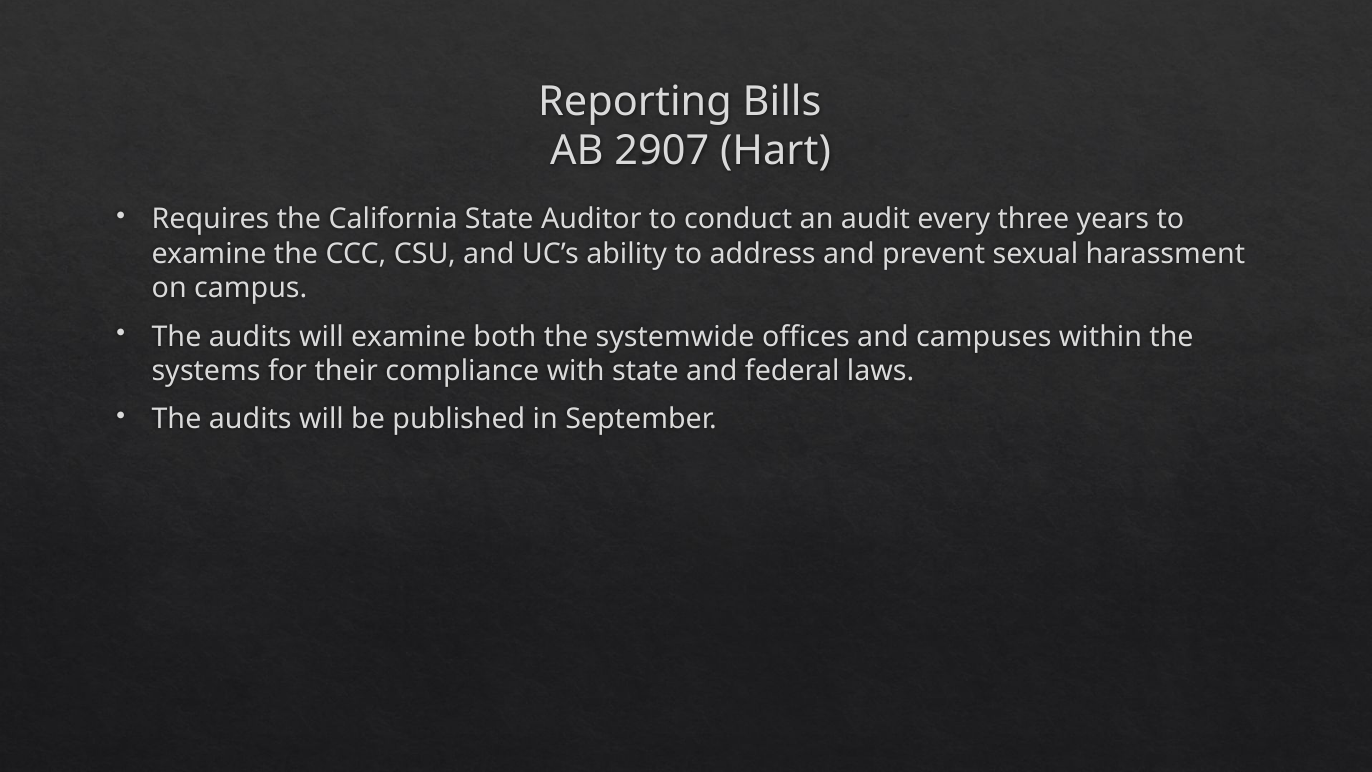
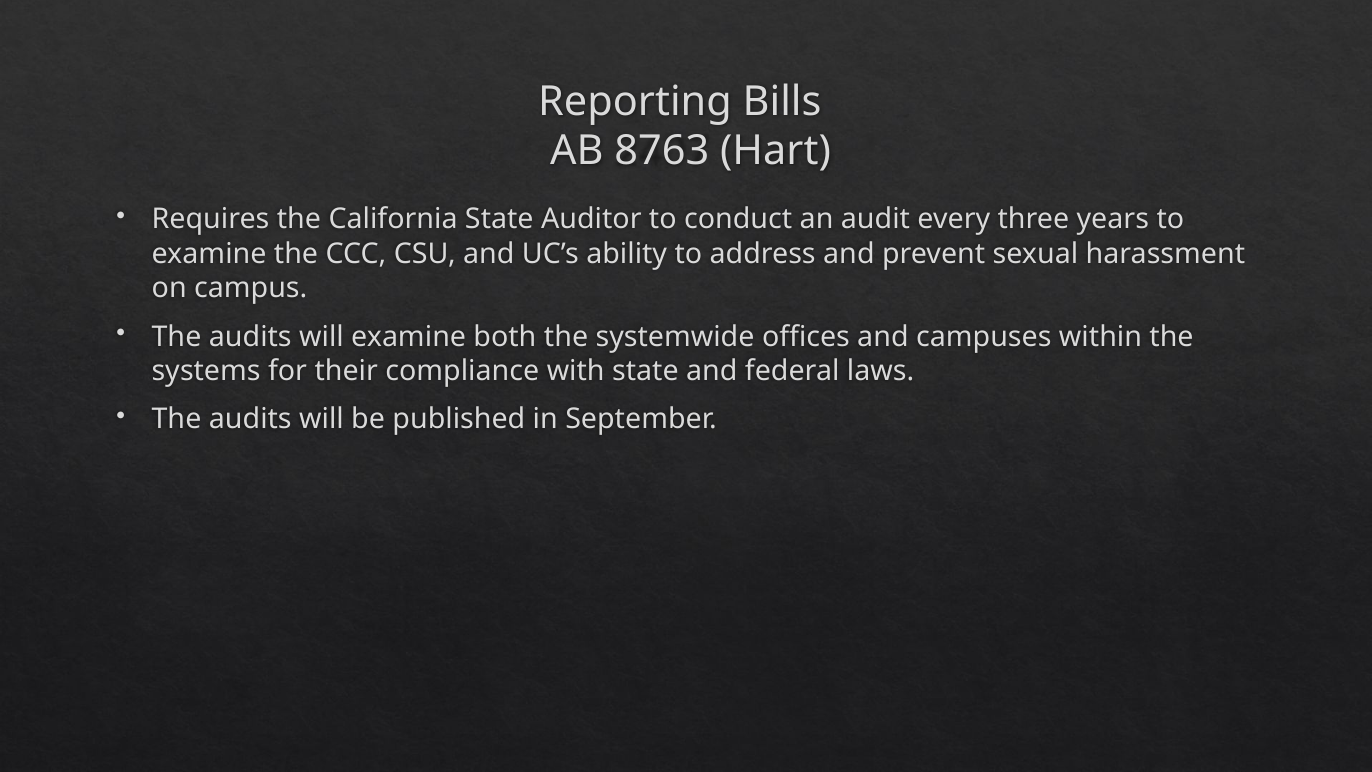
2907: 2907 -> 8763
